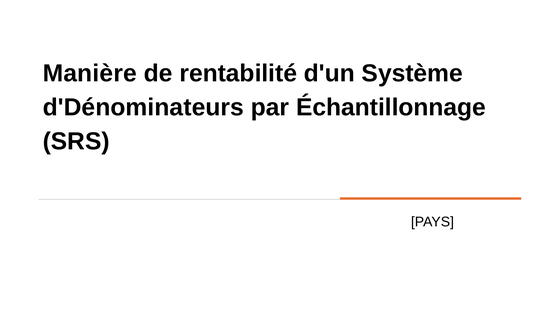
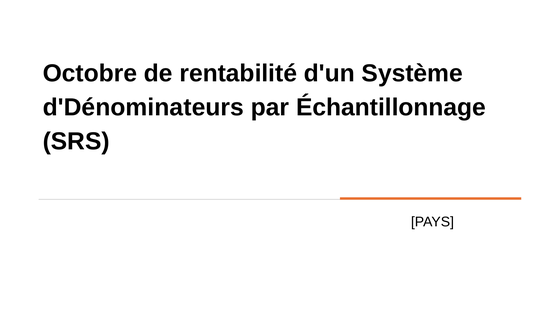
Manière: Manière -> Octobre
